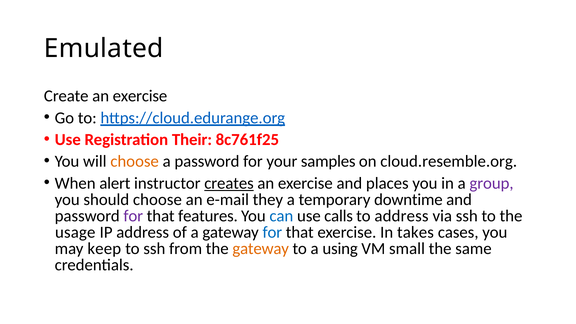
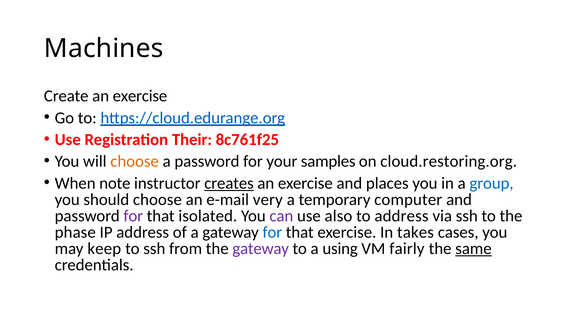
Emulated: Emulated -> Machines
cloud.resemble.org: cloud.resemble.org -> cloud.restoring.org
alert: alert -> note
group colour: purple -> blue
they: they -> very
downtime: downtime -> computer
features: features -> isolated
can colour: blue -> purple
calls: calls -> also
usage: usage -> phase
gateway at (261, 249) colour: orange -> purple
small: small -> fairly
same underline: none -> present
